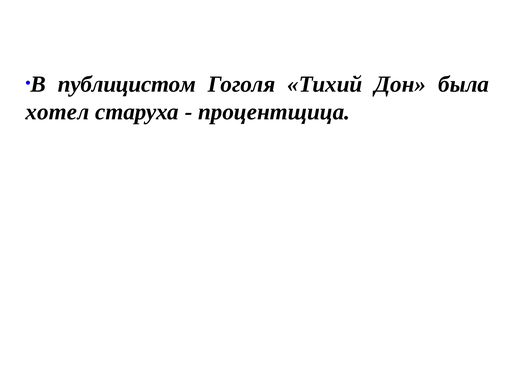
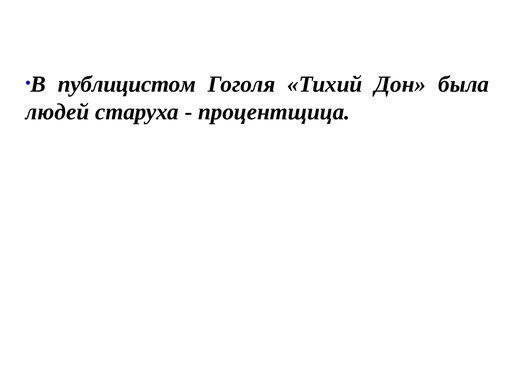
хотел: хотел -> людей
